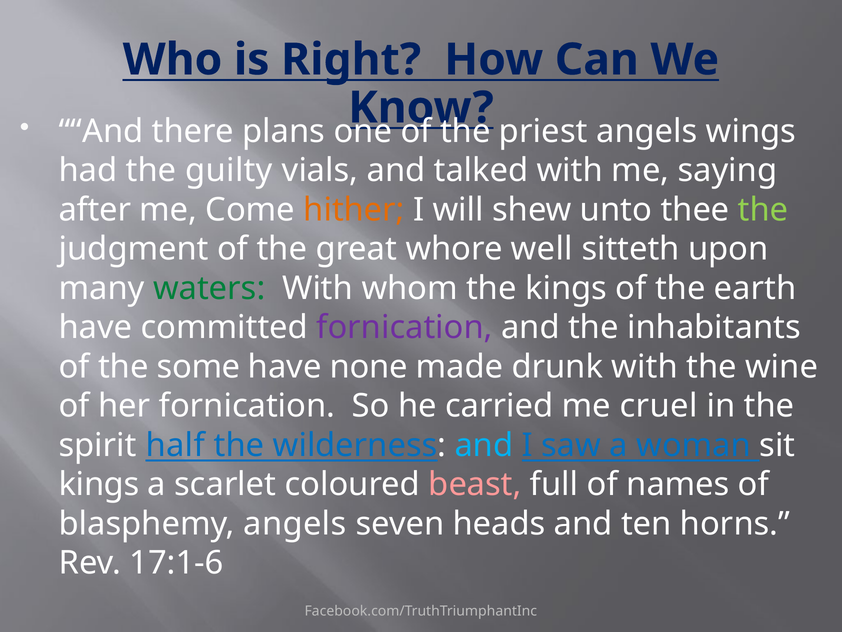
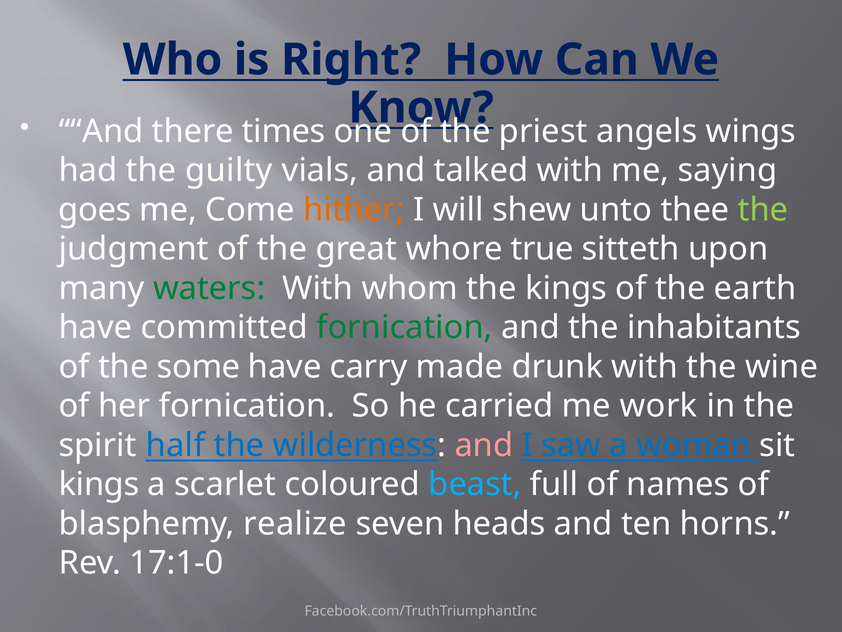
plans: plans -> times
after: after -> goes
well: well -> true
fornication at (404, 327) colour: purple -> green
none: none -> carry
cruel: cruel -> work
and at (484, 445) colour: light blue -> pink
beast colour: pink -> light blue
blasphemy angels: angels -> realize
17:1-6: 17:1-6 -> 17:1-0
